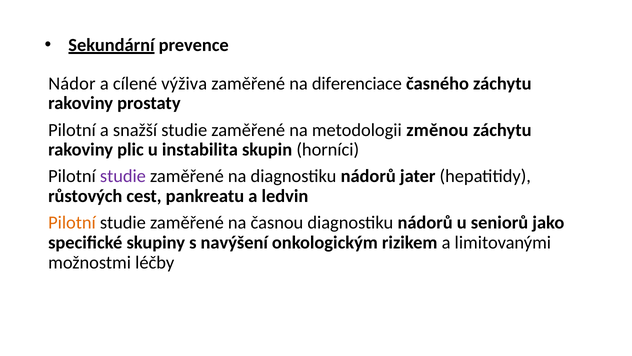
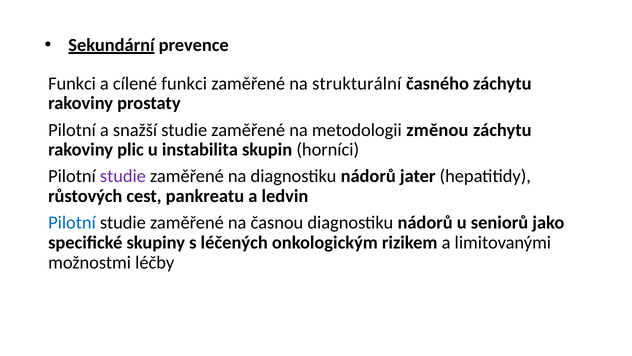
Nádor at (72, 83): Nádor -> Funkci
cílené výživa: výživa -> funkci
diferenciace: diferenciace -> strukturální
Pilotní at (72, 223) colour: orange -> blue
navýšení: navýšení -> léčených
